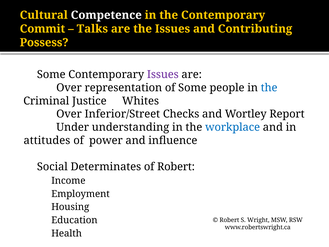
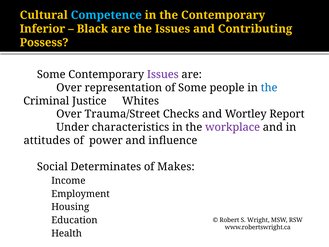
Competence colour: white -> light blue
Commit: Commit -> Inferior
Talks: Talks -> Black
Inferior/Street: Inferior/Street -> Trauma/Street
understanding: understanding -> characteristics
workplace colour: blue -> purple
of Robert: Robert -> Makes
